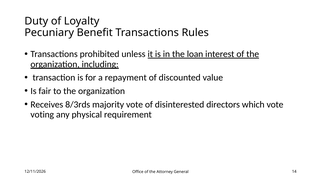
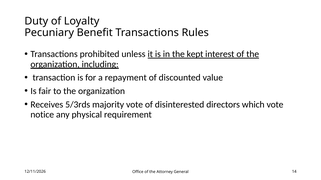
loan: loan -> kept
8/3rds: 8/3rds -> 5/3rds
voting: voting -> notice
